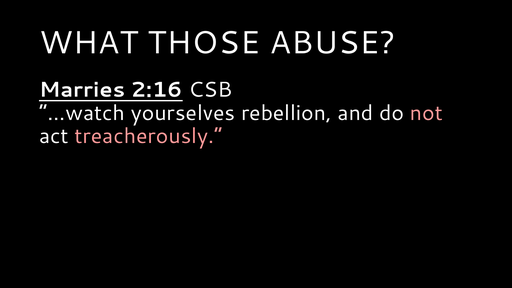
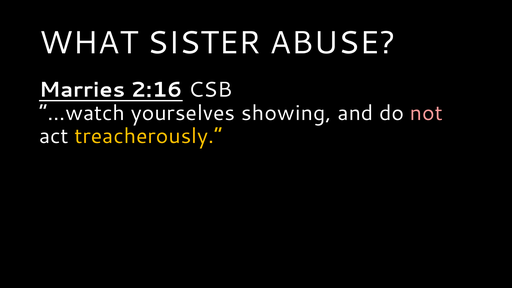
THOSE: THOSE -> SISTER
rebellion: rebellion -> showing
treacherously colour: pink -> yellow
